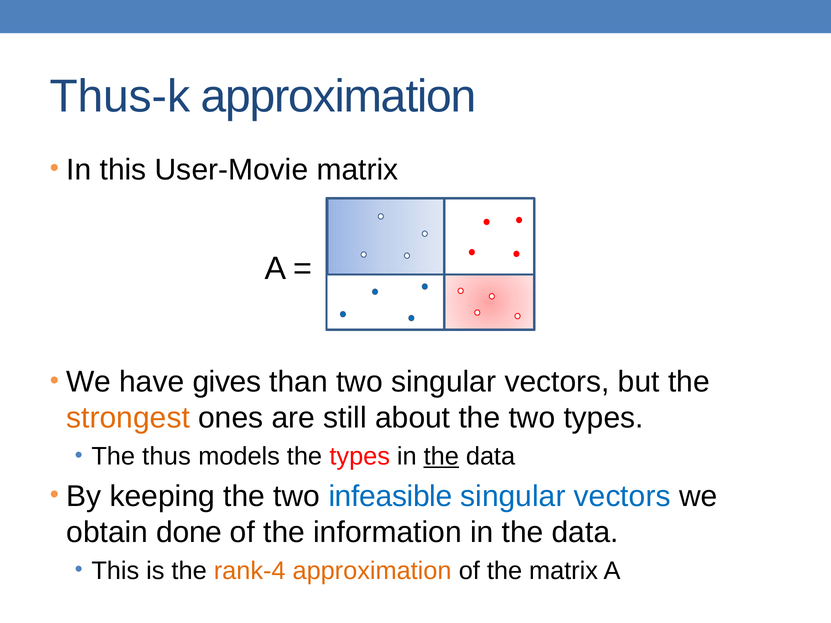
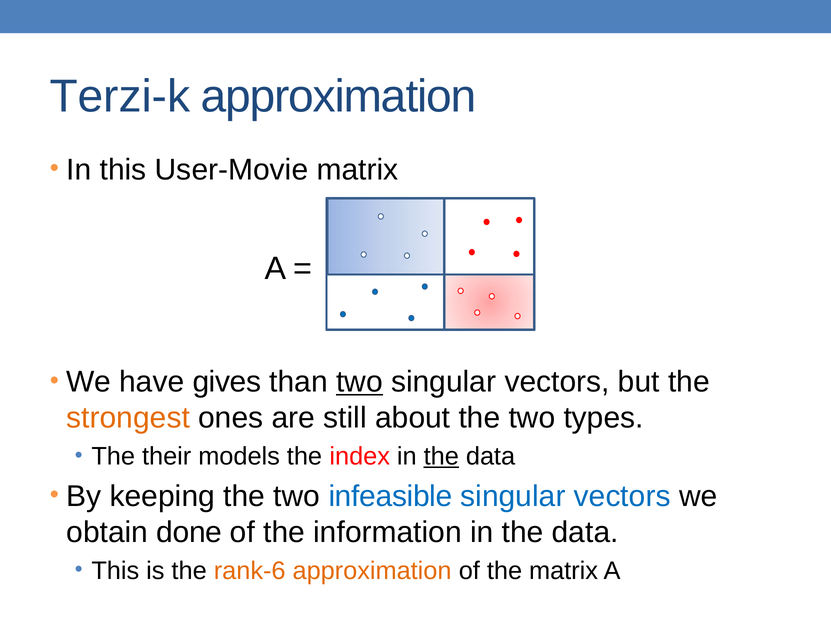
Thus-k: Thus-k -> Terzi-k
two at (359, 382) underline: none -> present
thus: thus -> their
the types: types -> index
rank-4: rank-4 -> rank-6
